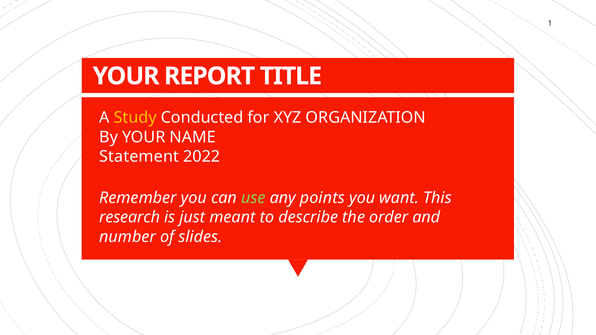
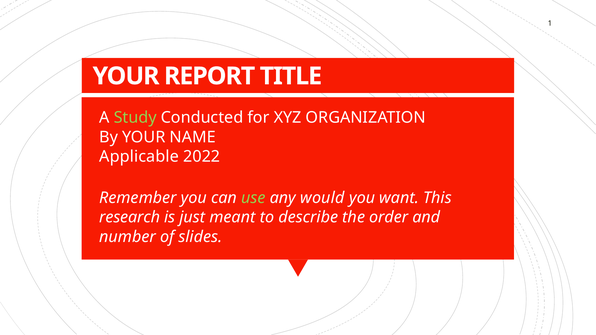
Study colour: yellow -> light green
Statement: Statement -> Applicable
points: points -> would
